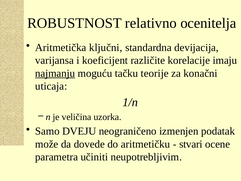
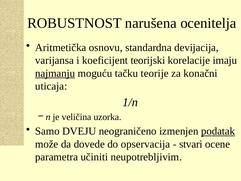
relativno: relativno -> narušena
ključni: ključni -> osnovu
različite: različite -> teorijski
podatak underline: none -> present
aritmetičku: aritmetičku -> opservacija
